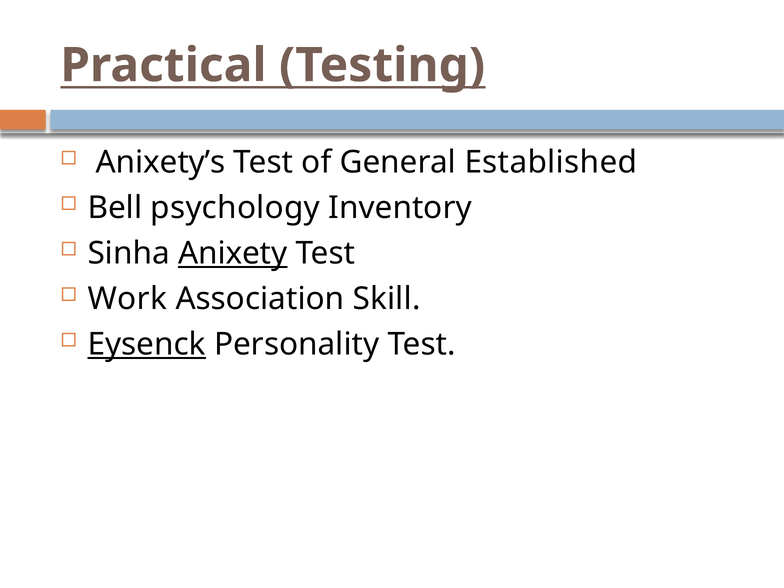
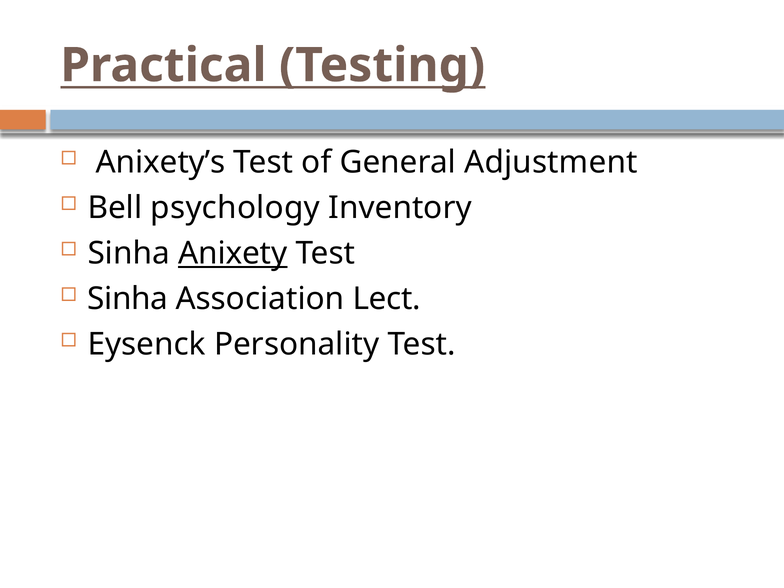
Established: Established -> Adjustment
Work at (127, 299): Work -> Sinha
Skill: Skill -> Lect
Eysenck underline: present -> none
